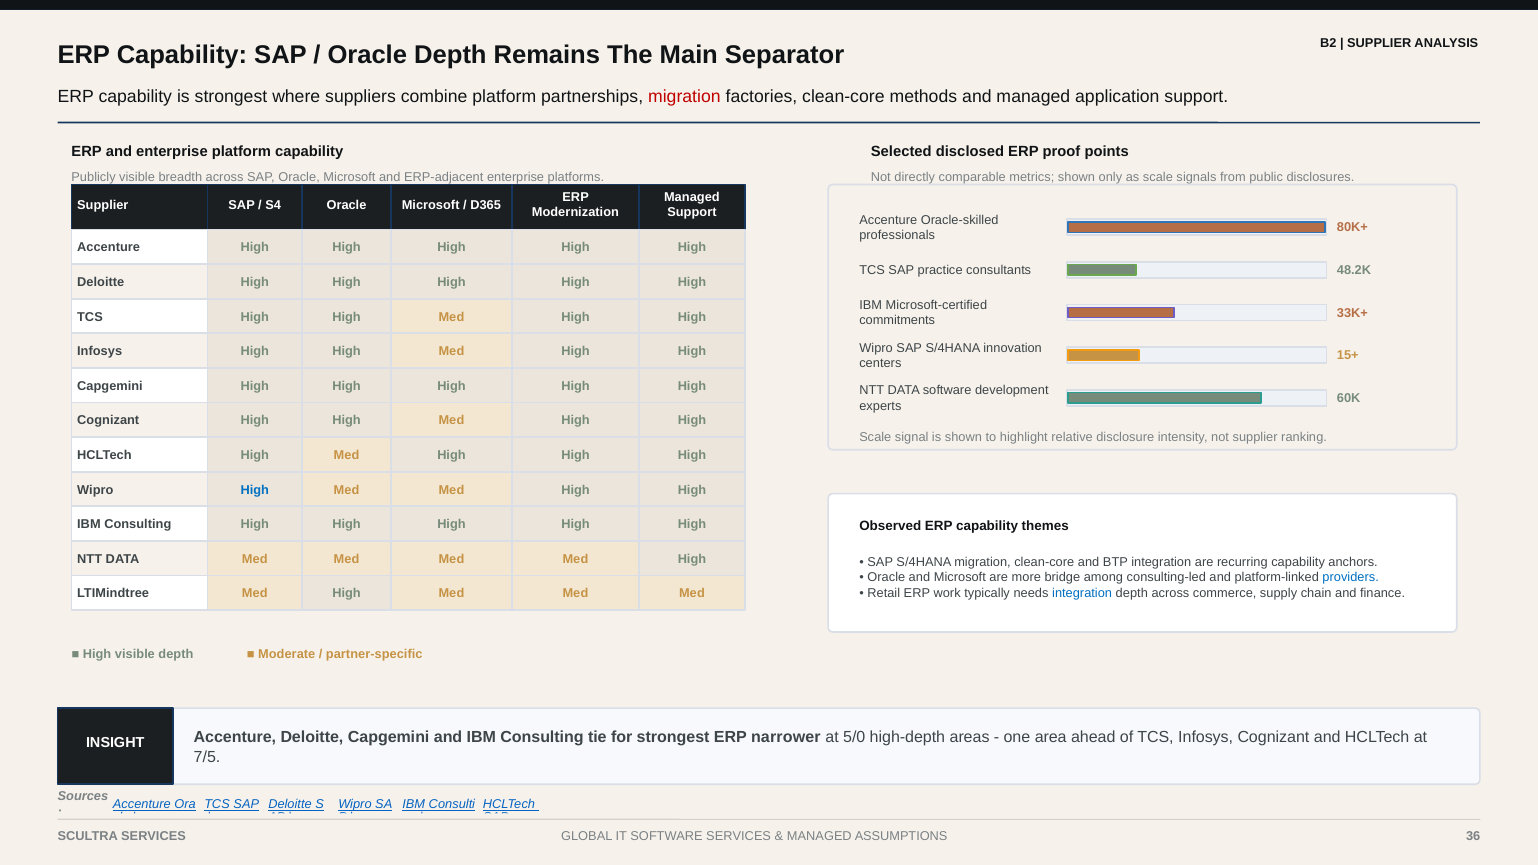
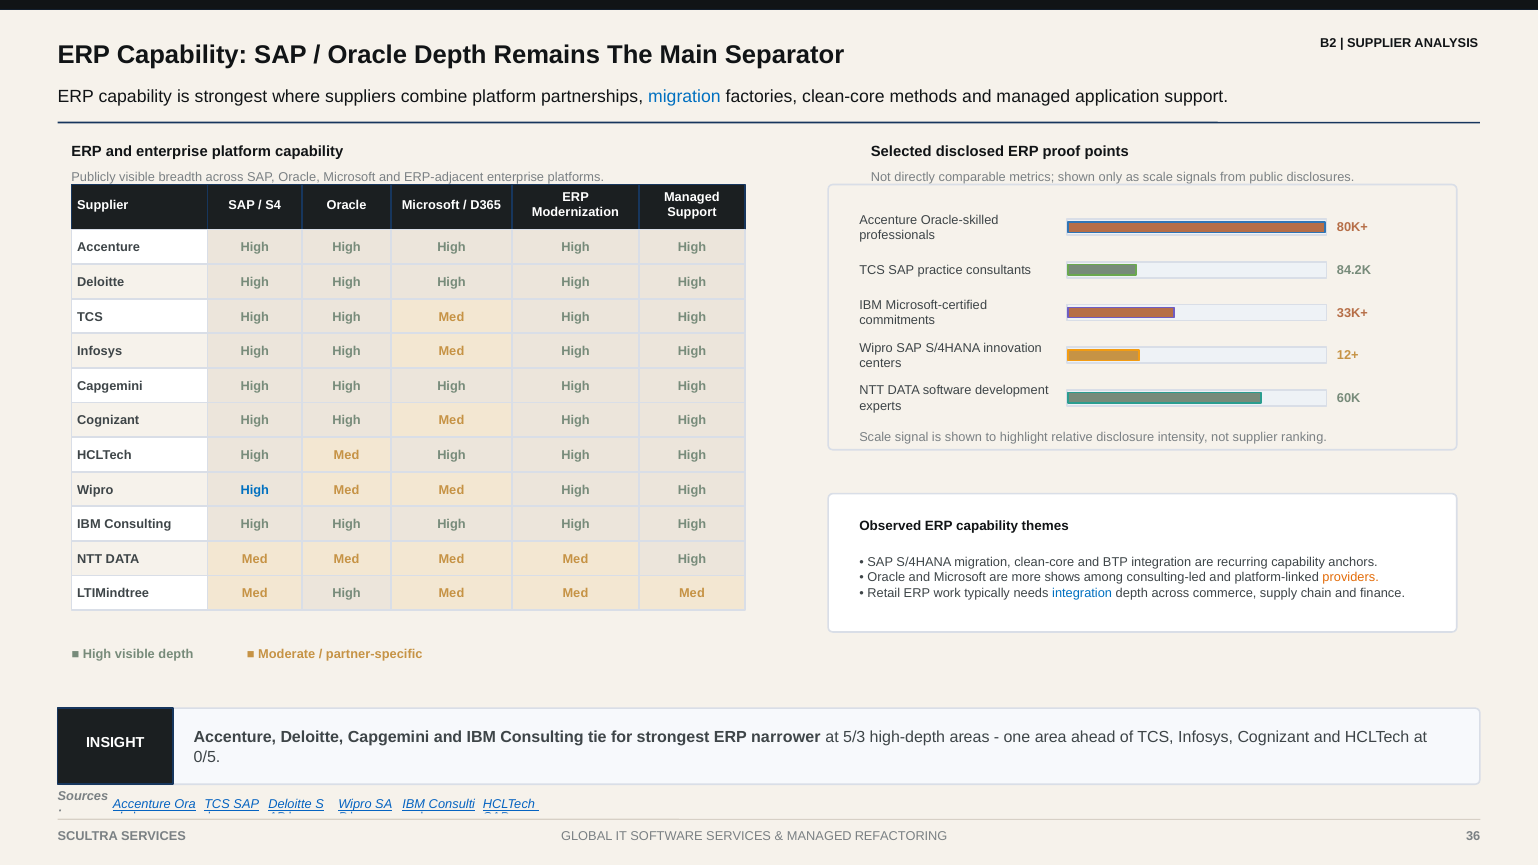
migration at (684, 97) colour: red -> blue
48.2K: 48.2K -> 84.2K
15+: 15+ -> 12+
bridge: bridge -> shows
providers colour: blue -> orange
5/0: 5/0 -> 5/3
7/5: 7/5 -> 0/5
ASSUMPTIONS: ASSUMPTIONS -> REFACTORING
